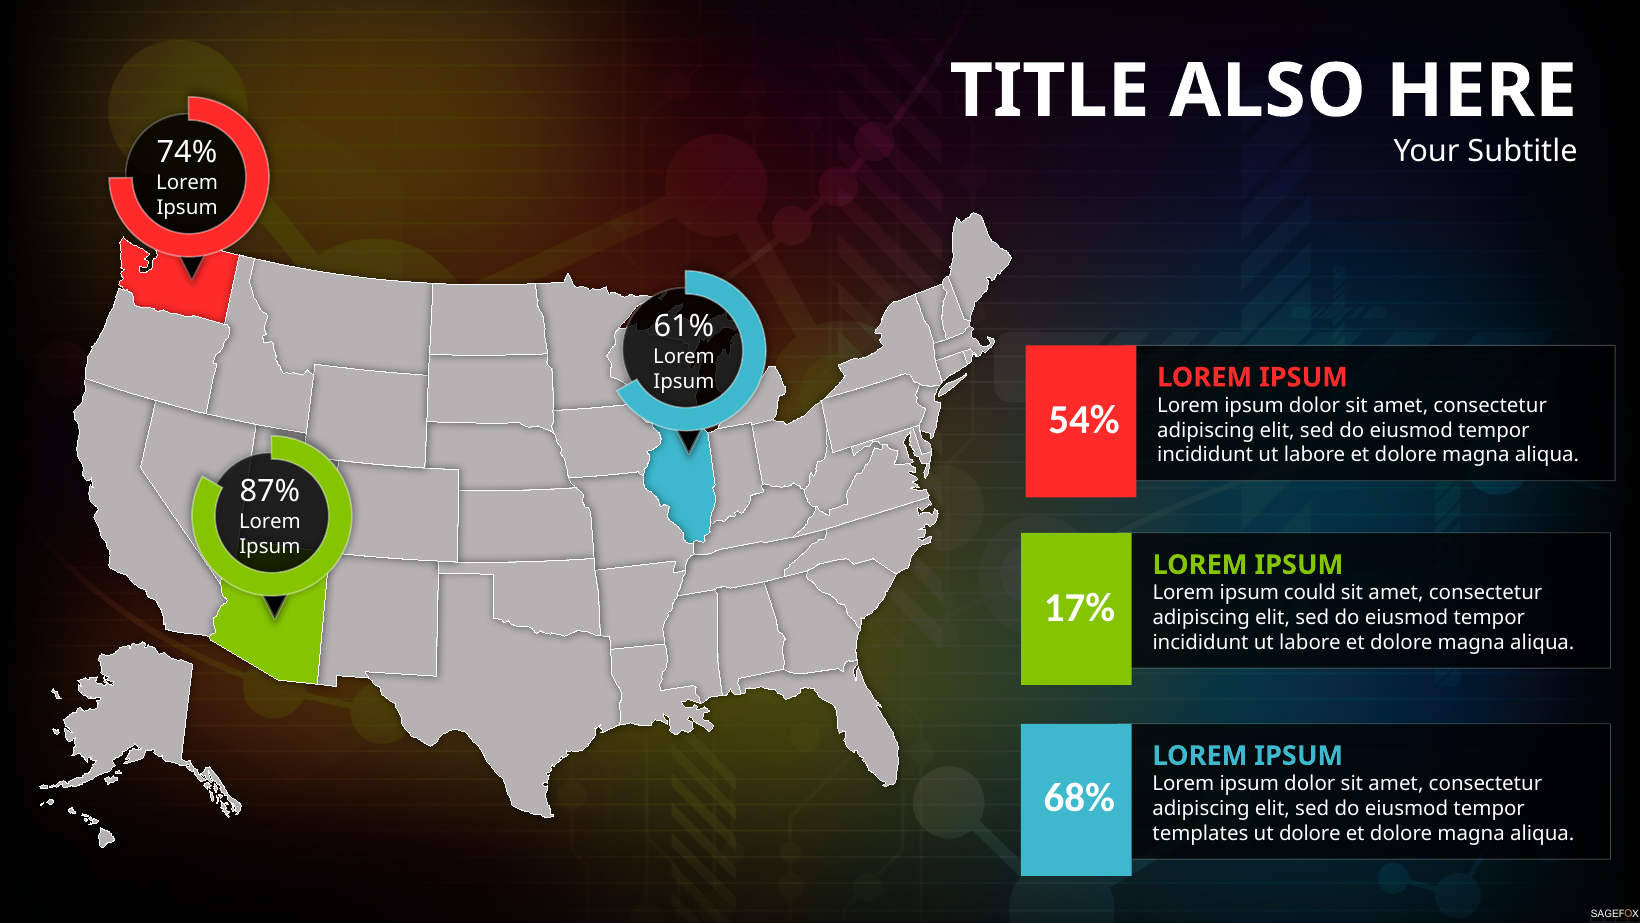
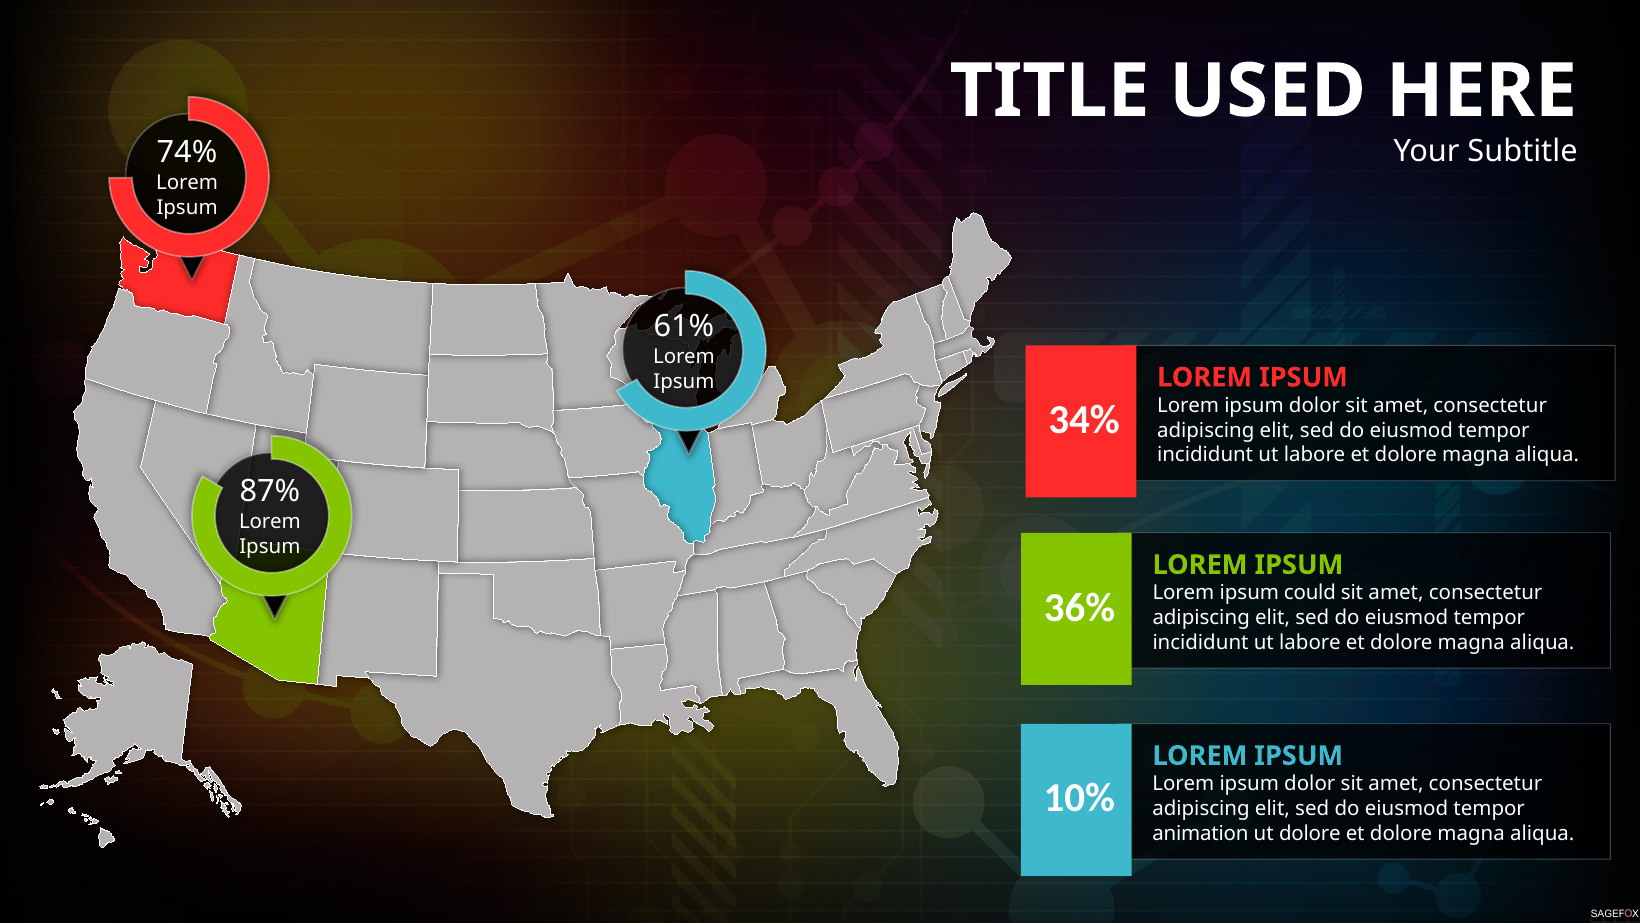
ALSO: ALSO -> USED
54%: 54% -> 34%
17%: 17% -> 36%
68%: 68% -> 10%
templates: templates -> animation
